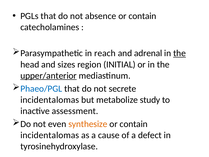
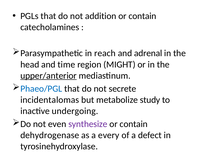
absence: absence -> addition
the at (179, 53) underline: present -> none
sizes: sizes -> time
INITIAL: INITIAL -> MIGHT
assessment: assessment -> undergoing
synthesize colour: orange -> purple
incidentalomas at (50, 135): incidentalomas -> dehydrogenase
cause: cause -> every
